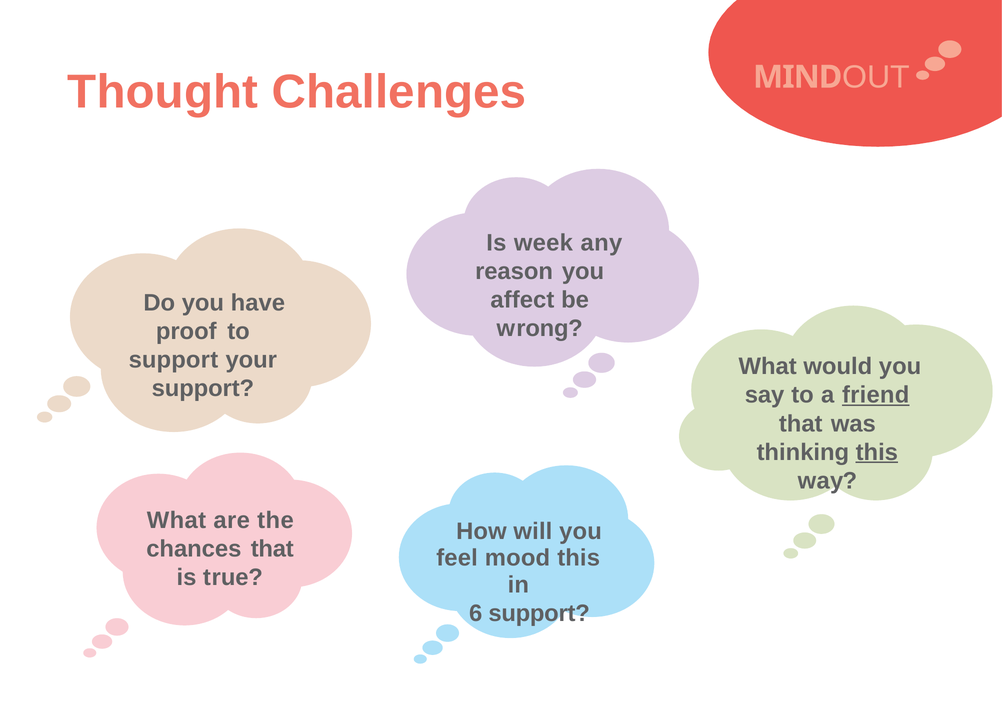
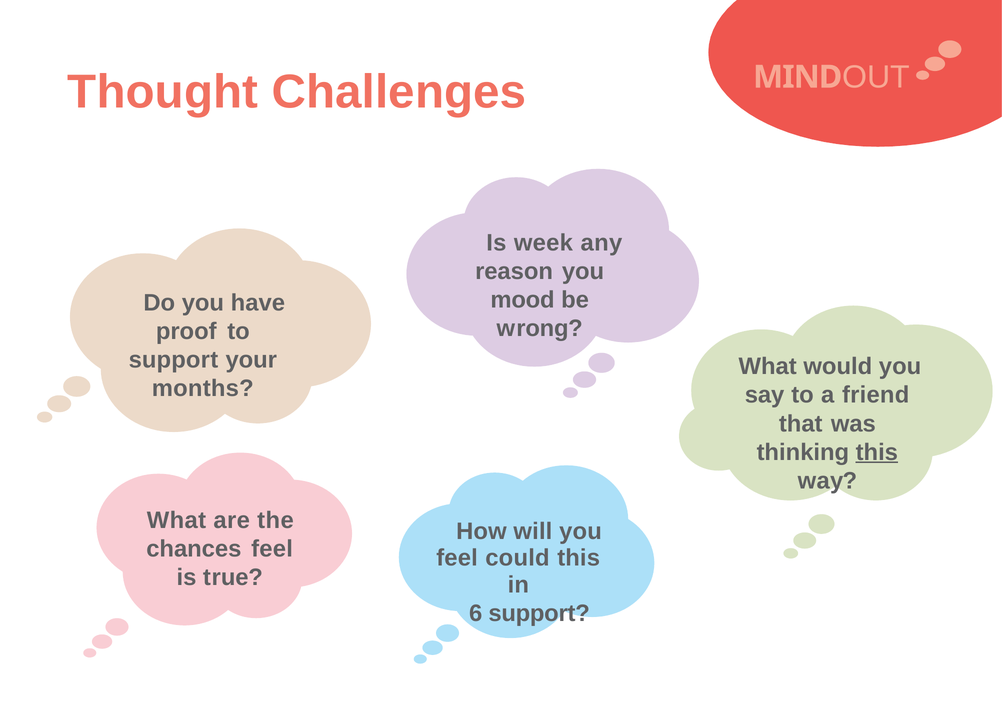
affect: affect -> mood
support at (203, 389): support -> months
friend underline: present -> none
chances that: that -> feel
mood: mood -> could
